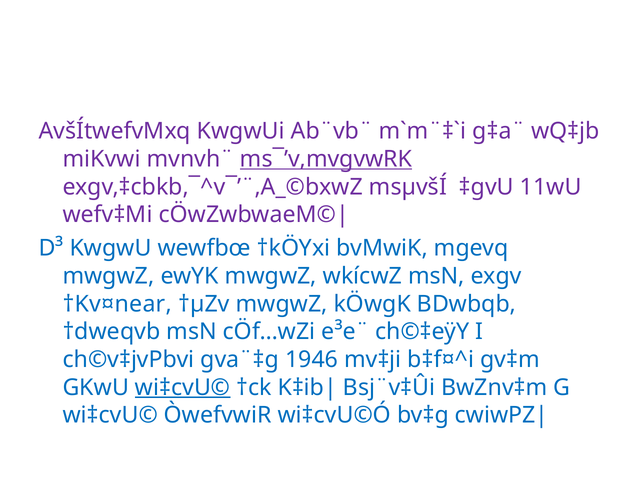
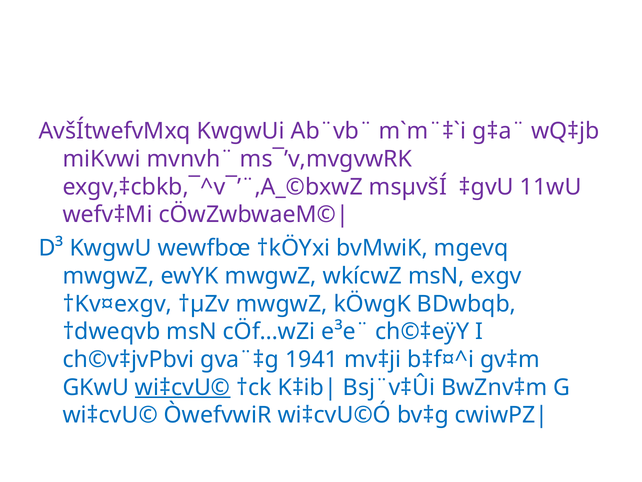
ms¯’v,mvgvwRK underline: present -> none
†Kv¤near: †Kv¤near -> †Kv¤exgv
1946: 1946 -> 1941
